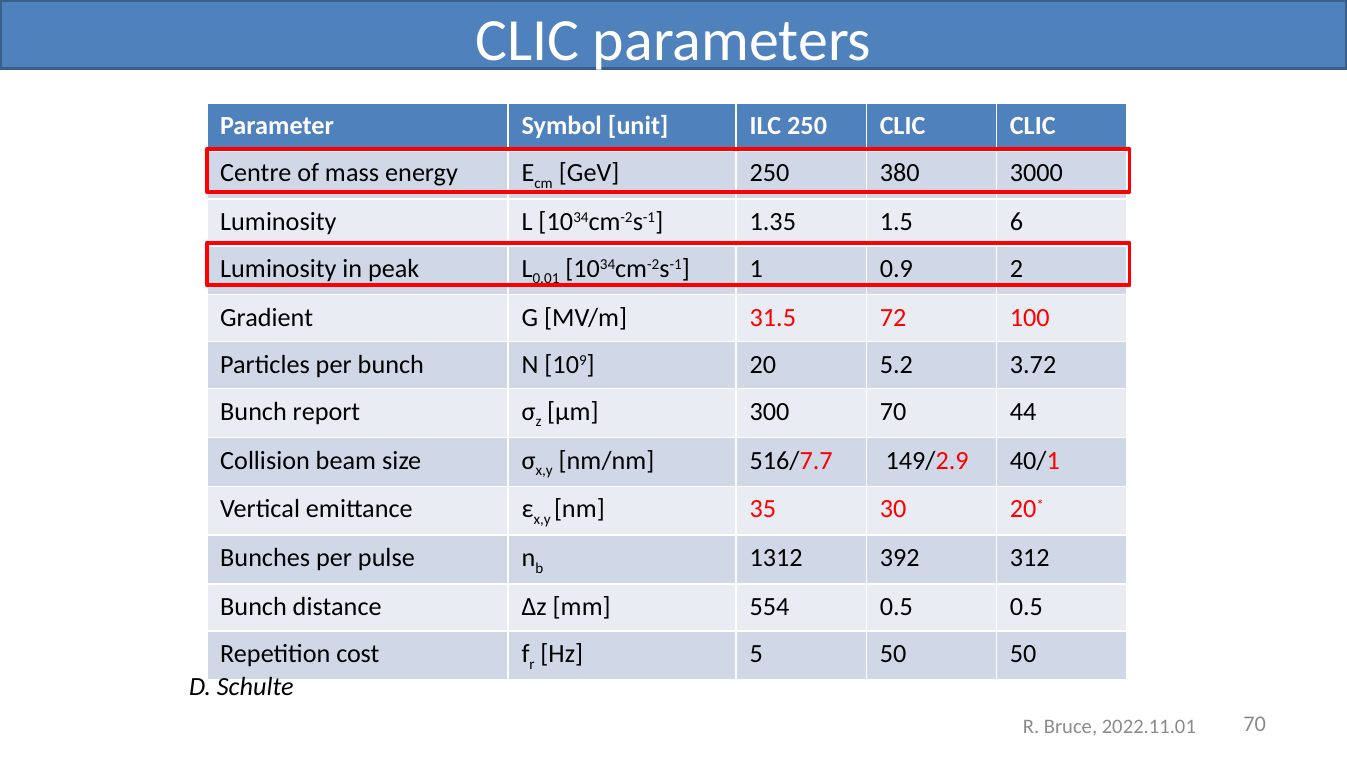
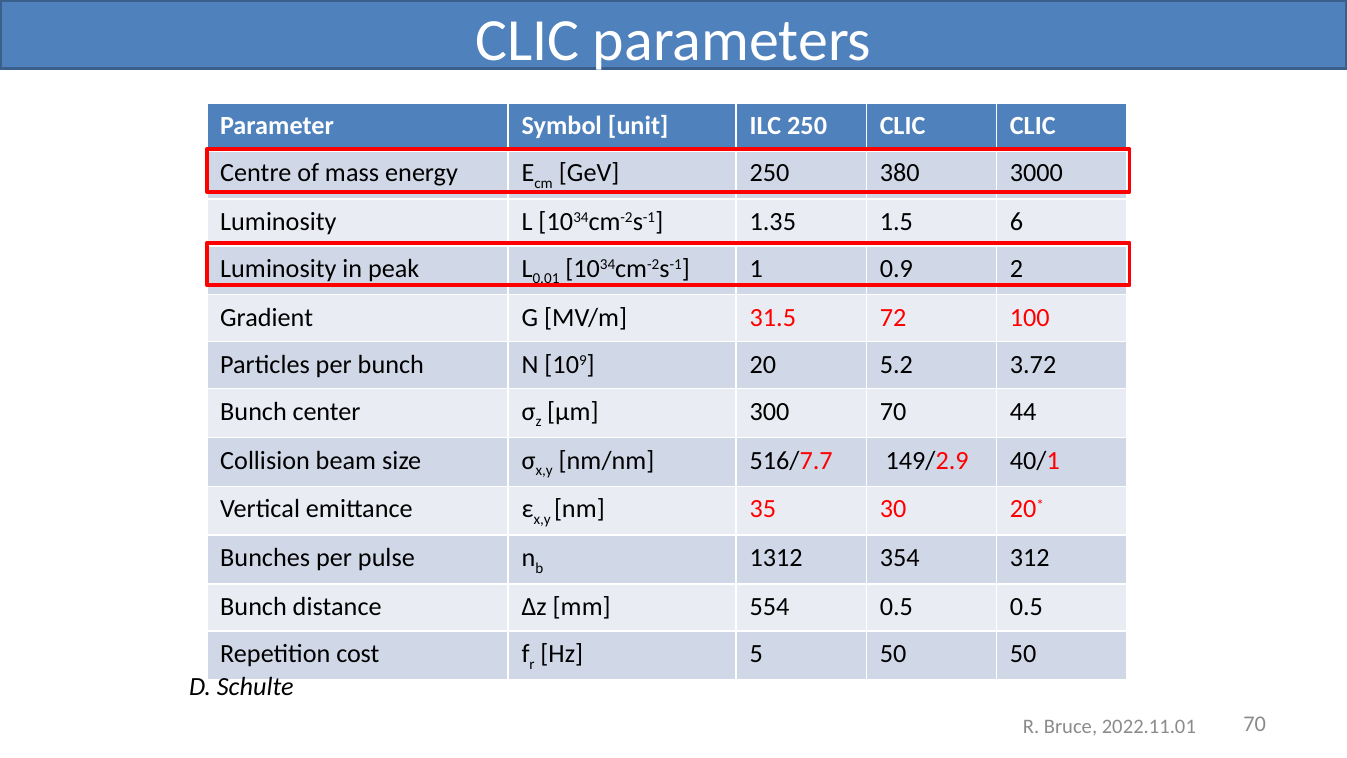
report: report -> center
392: 392 -> 354
